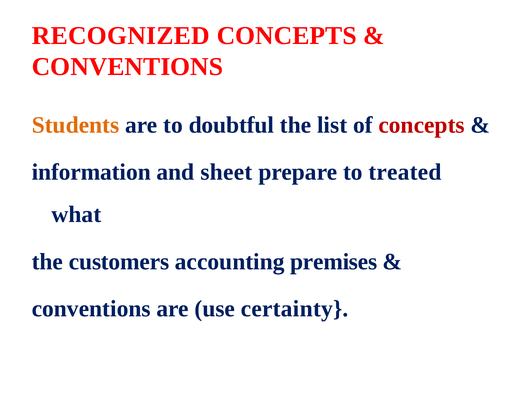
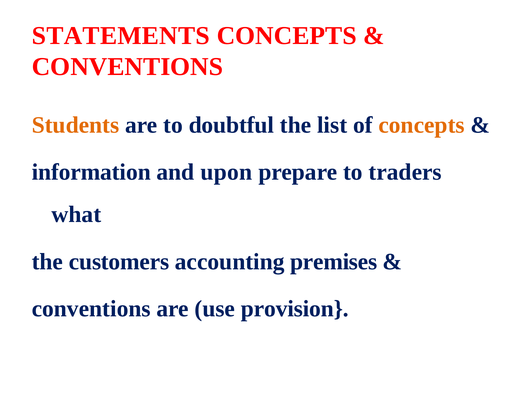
RECOGNIZED: RECOGNIZED -> STATEMENTS
concepts at (422, 125) colour: red -> orange
sheet: sheet -> upon
treated: treated -> traders
certainty: certainty -> provision
